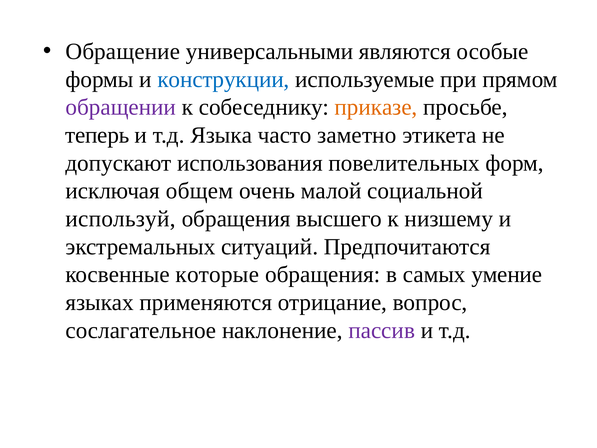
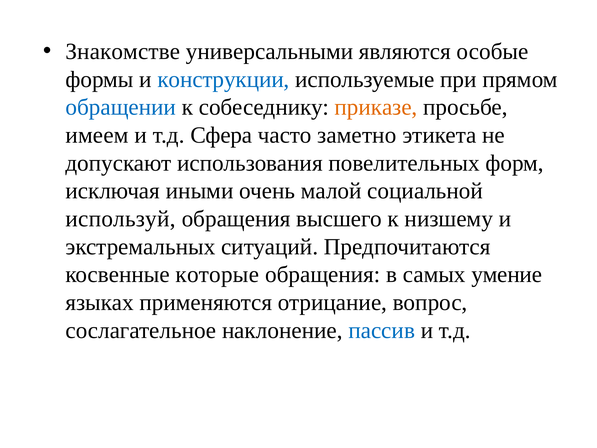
Обращение: Обращение -> Знакомстве
обращении colour: purple -> blue
теперь: теперь -> имеем
Языка: Языка -> Сфера
общем: общем -> иными
пассив colour: purple -> blue
